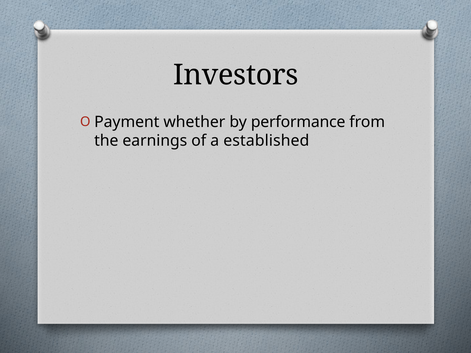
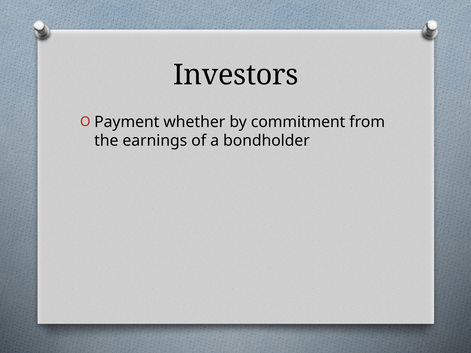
performance: performance -> commitment
established: established -> bondholder
